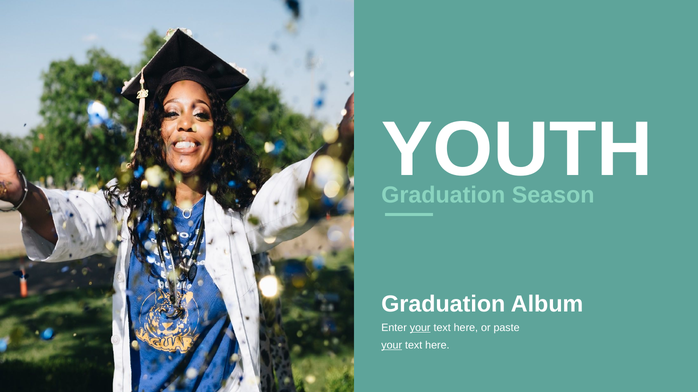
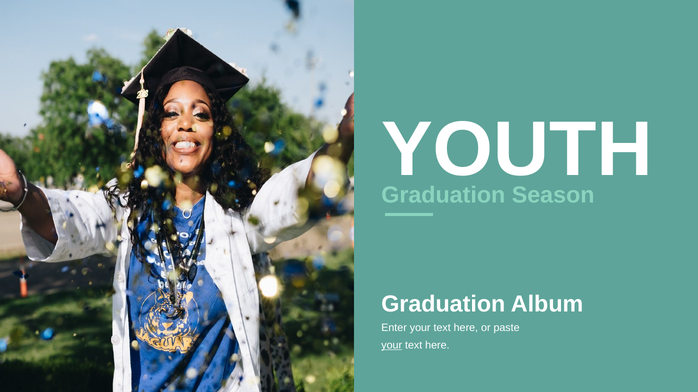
your at (420, 328) underline: present -> none
